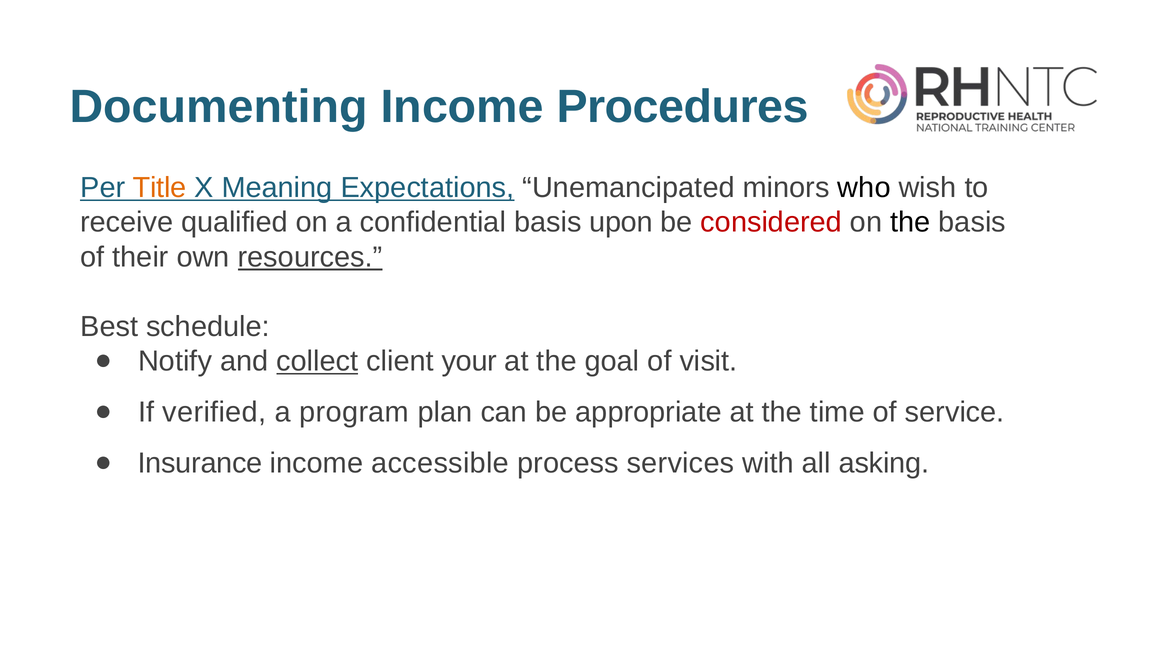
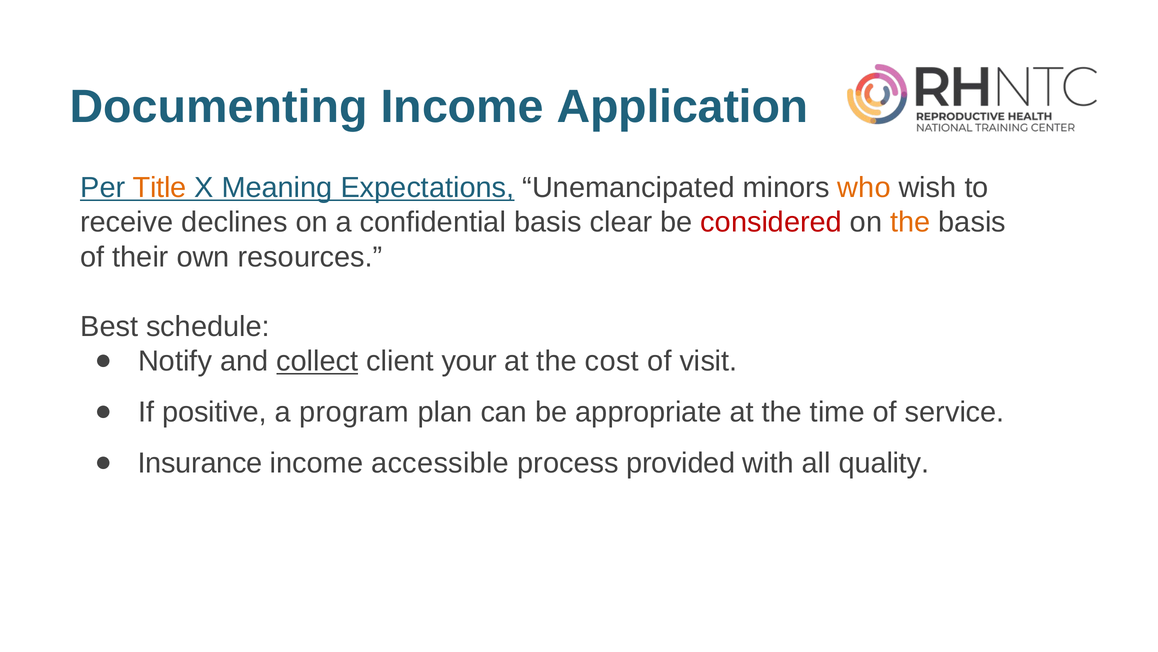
Procedures: Procedures -> Application
who colour: black -> orange
qualified: qualified -> declines
upon: upon -> clear
the at (910, 222) colour: black -> orange
resources underline: present -> none
goal: goal -> cost
verified: verified -> positive
services: services -> provided
asking: asking -> quality
